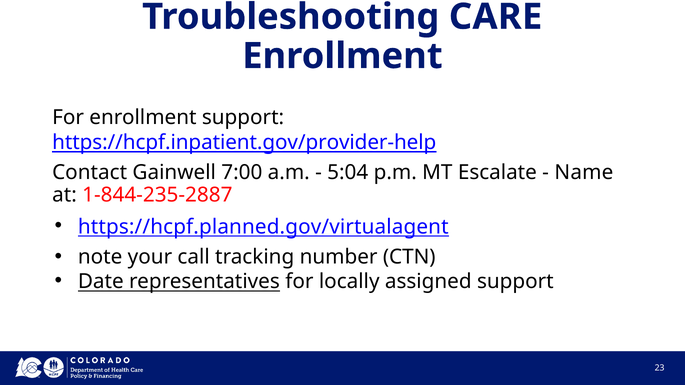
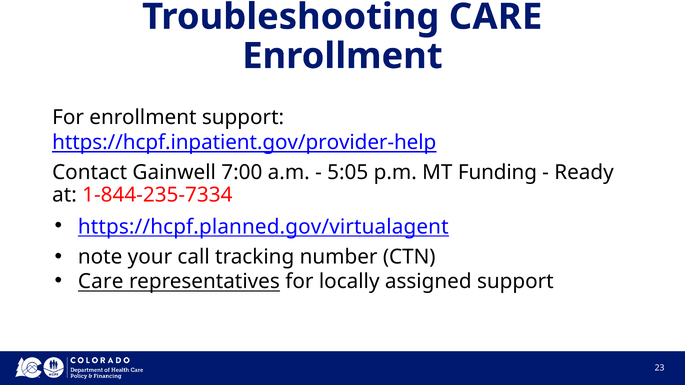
5:04: 5:04 -> 5:05
Escalate: Escalate -> Funding
Name: Name -> Ready
1-844-235-2887: 1-844-235-2887 -> 1-844-235-7334
Date at (101, 282): Date -> Care
